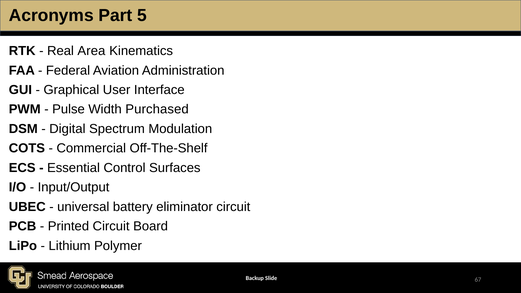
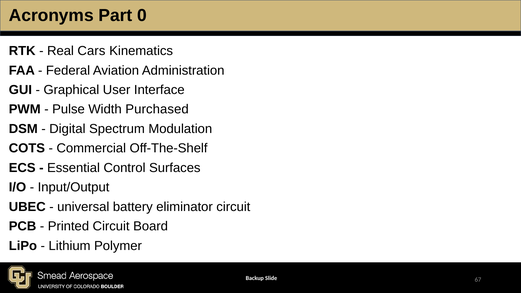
5: 5 -> 0
Area: Area -> Cars
